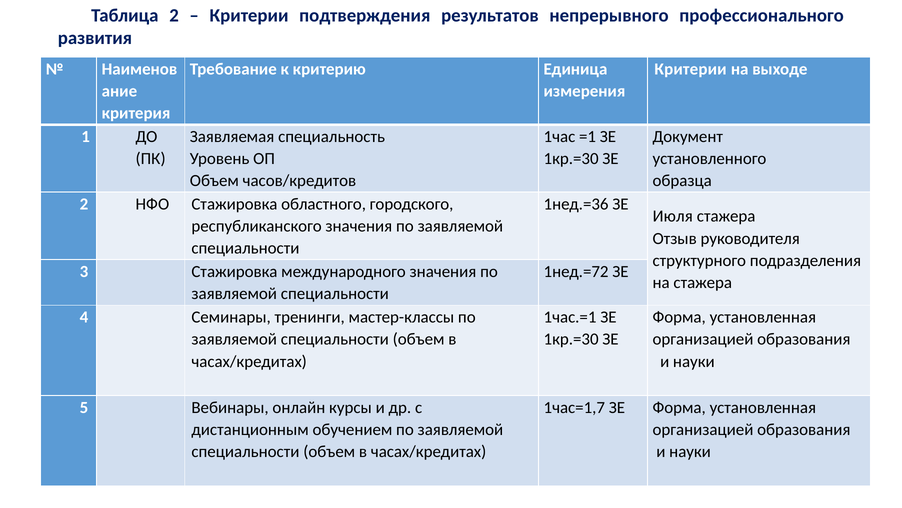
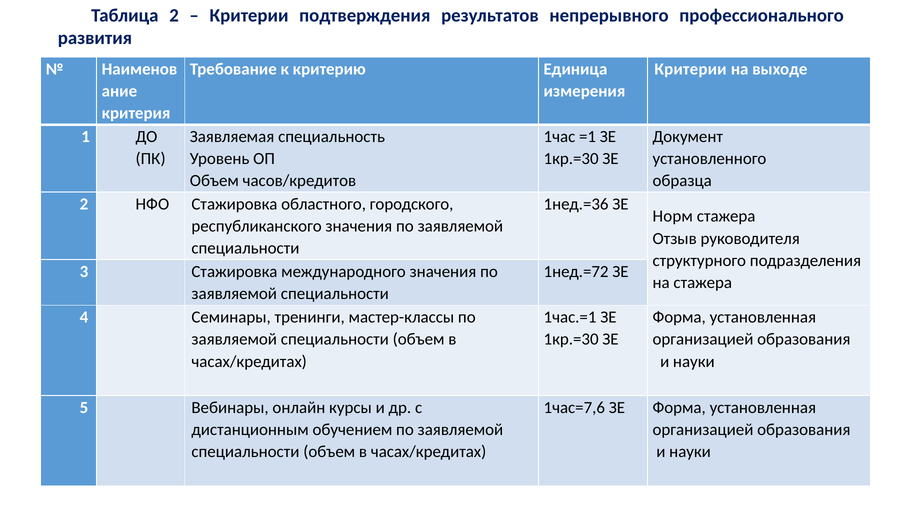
Июля: Июля -> Норм
1час=1,7: 1час=1,7 -> 1час=7,6
